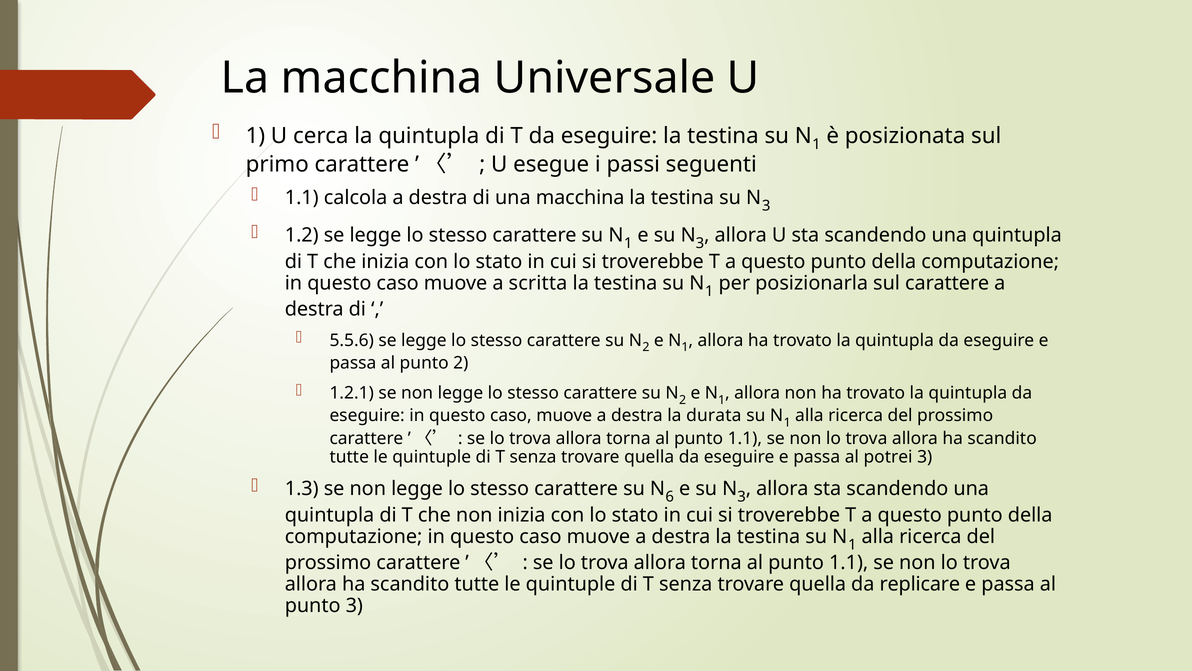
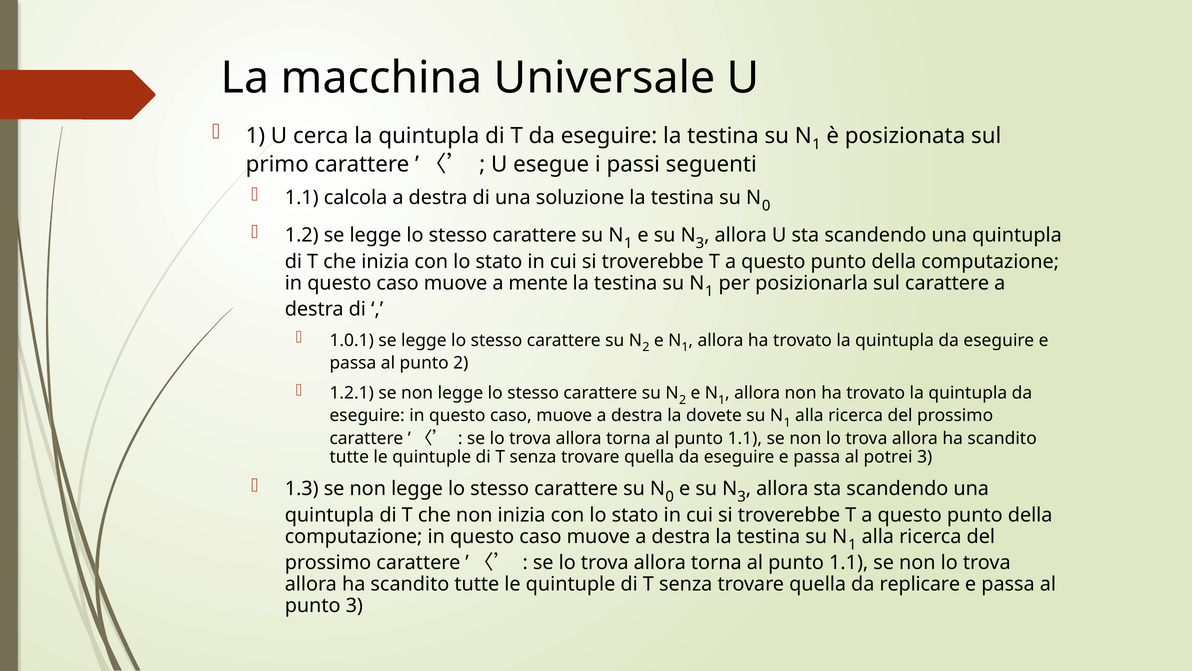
una macchina: macchina -> soluzione
3 at (766, 206): 3 -> 0
scritta: scritta -> mente
5.5.6: 5.5.6 -> 1.0.1
durata: durata -> dovete
6 at (670, 496): 6 -> 0
